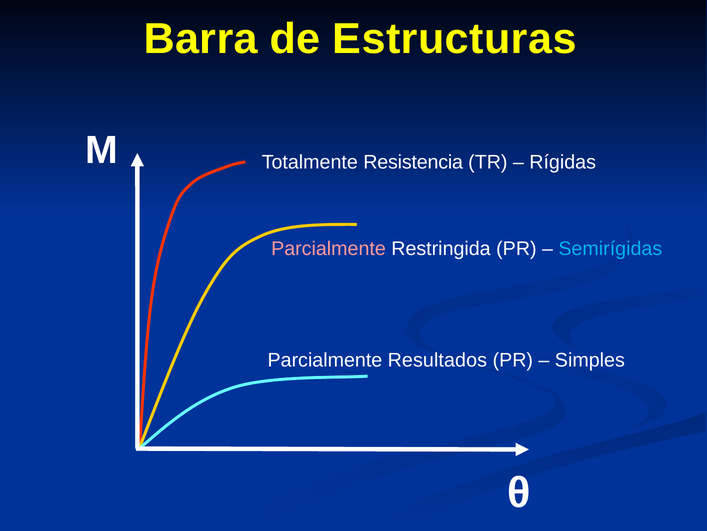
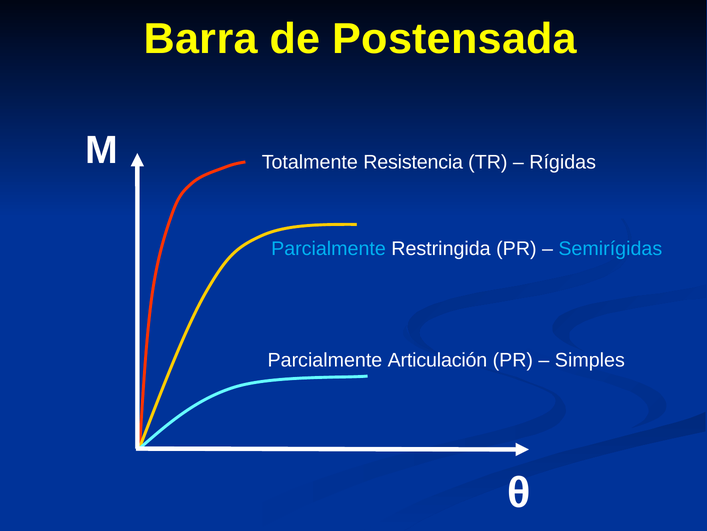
Estructuras: Estructuras -> Postensada
Parcialmente at (328, 248) colour: pink -> light blue
Resultados: Resultados -> Articulación
